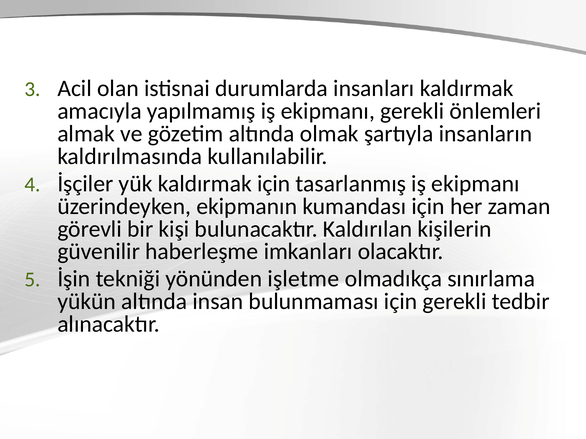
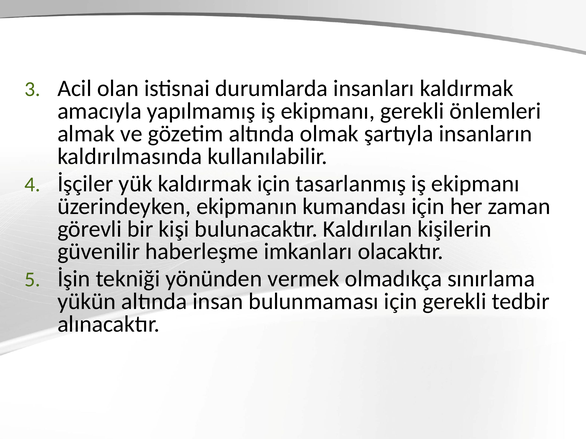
işletme: işletme -> vermek
